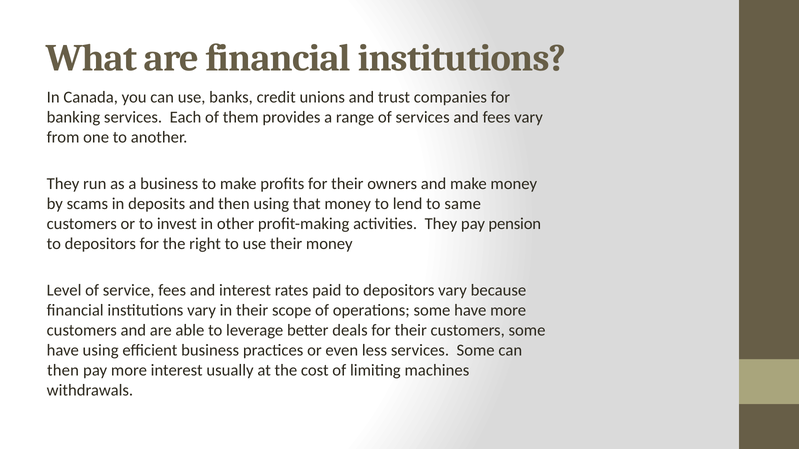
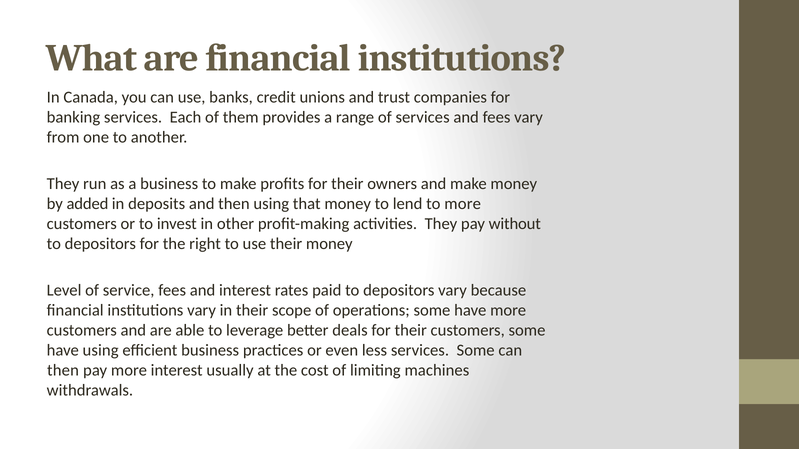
scams: scams -> added
to same: same -> more
pension: pension -> without
